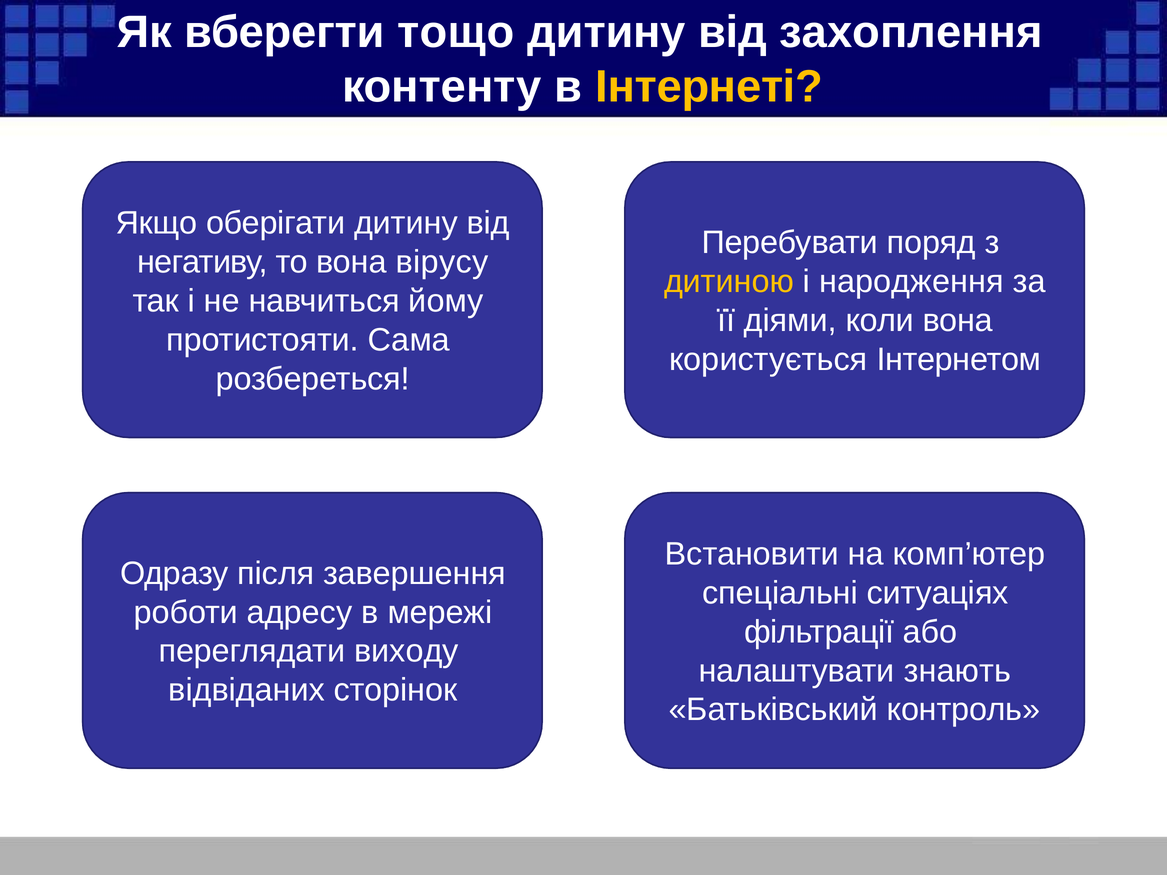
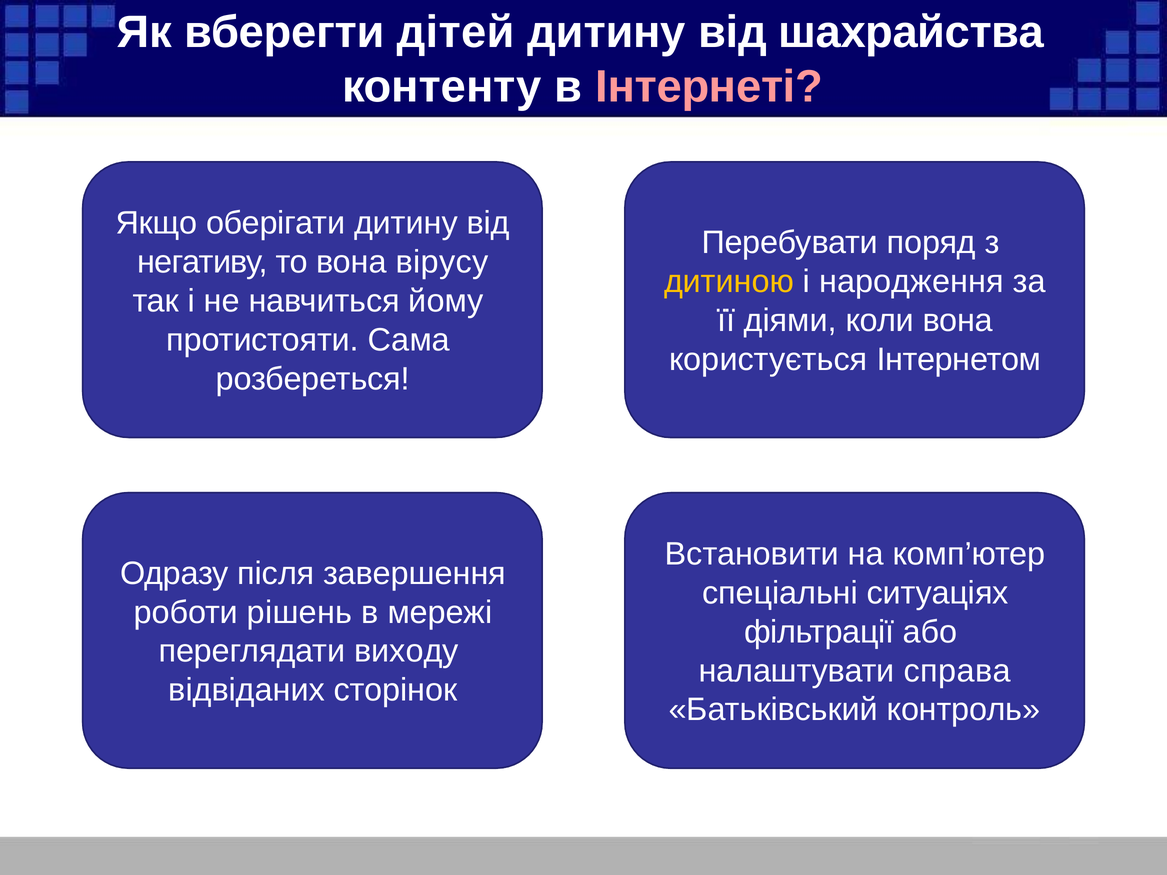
тощо: тощо -> дітей
захоплення: захоплення -> шахрайства
Інтернеті colour: yellow -> pink
адресу: адресу -> рішень
знають: знають -> справа
